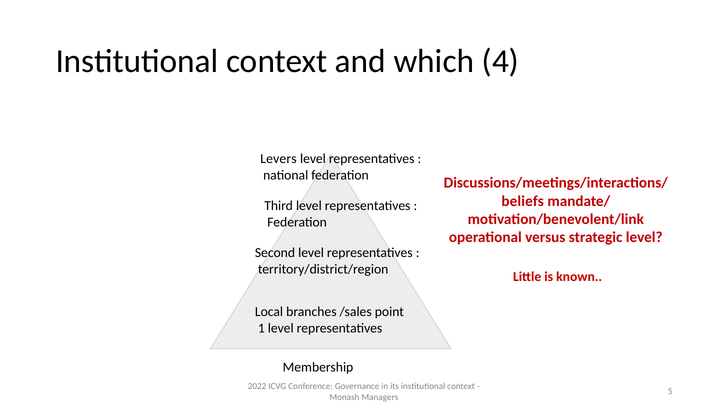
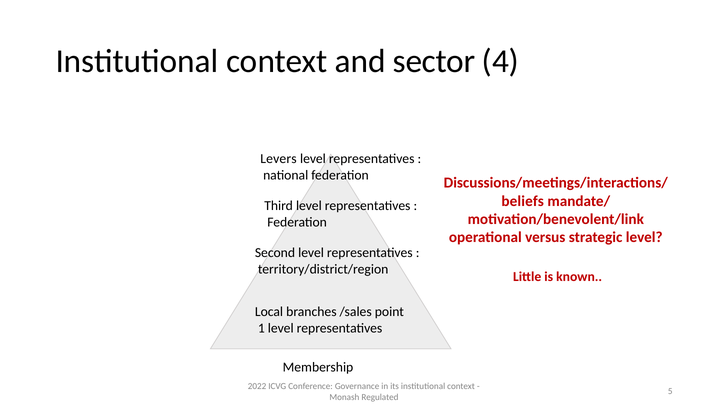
which: which -> sector
Managers: Managers -> Regulated
